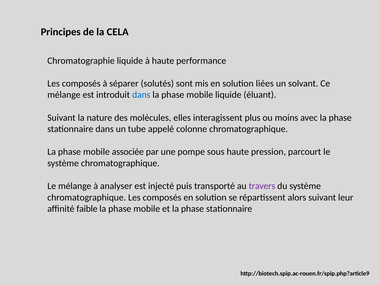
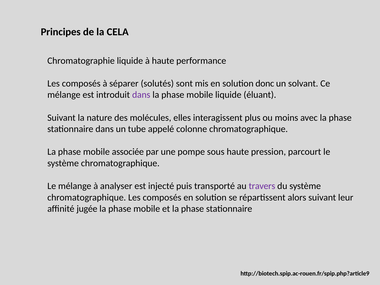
liées: liées -> donc
dans at (141, 95) colour: blue -> purple
faible: faible -> jugée
